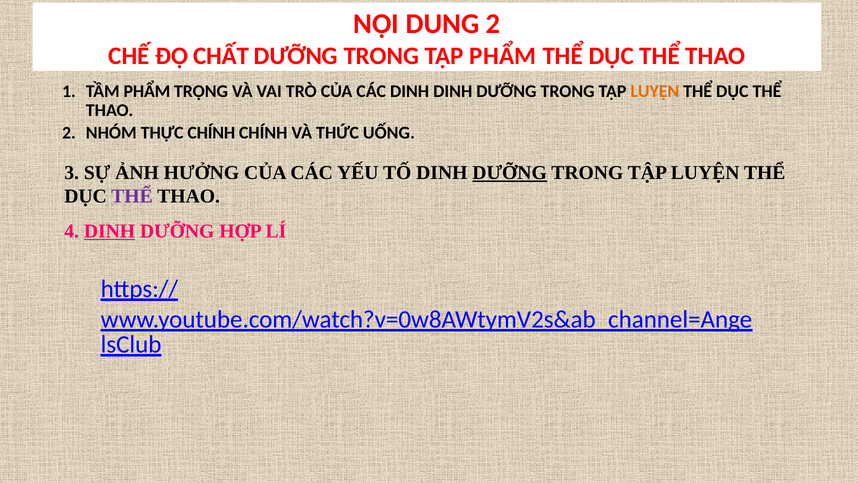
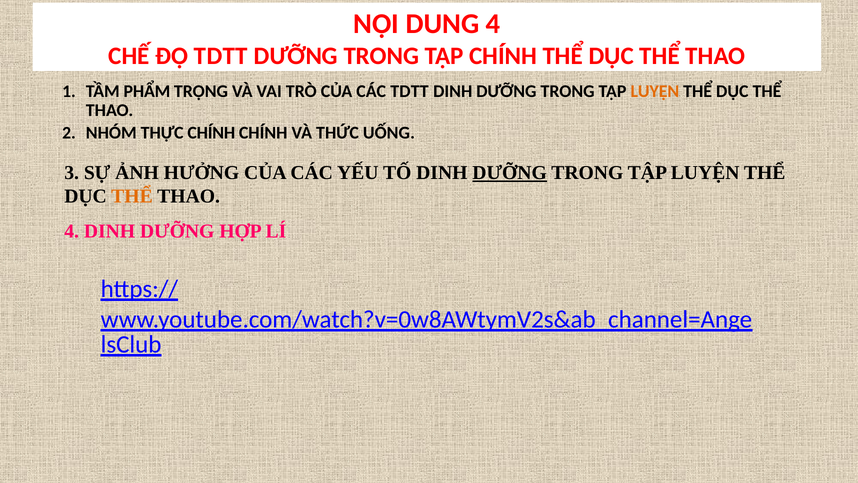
DUNG 2: 2 -> 4
ĐỘ CHẤT: CHẤT -> TDTT
TẬP PHẨM: PHẨM -> CHÍNH
CÁC DINH: DINH -> TDTT
THỂ at (132, 196) colour: purple -> orange
DINH at (109, 231) underline: present -> none
